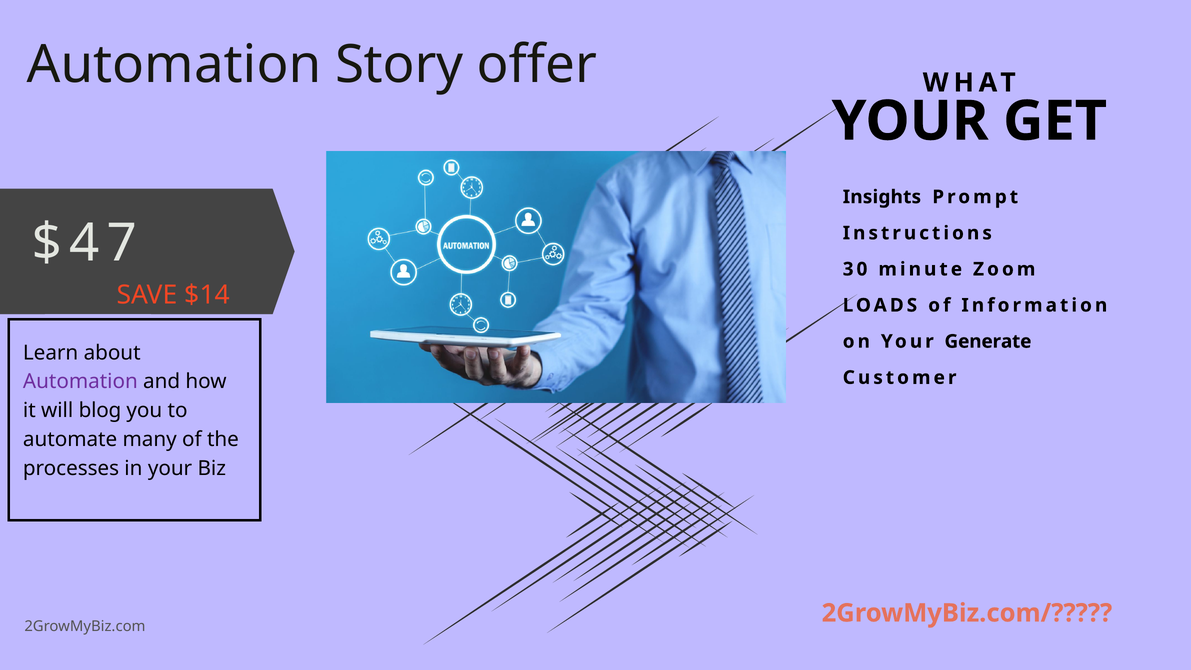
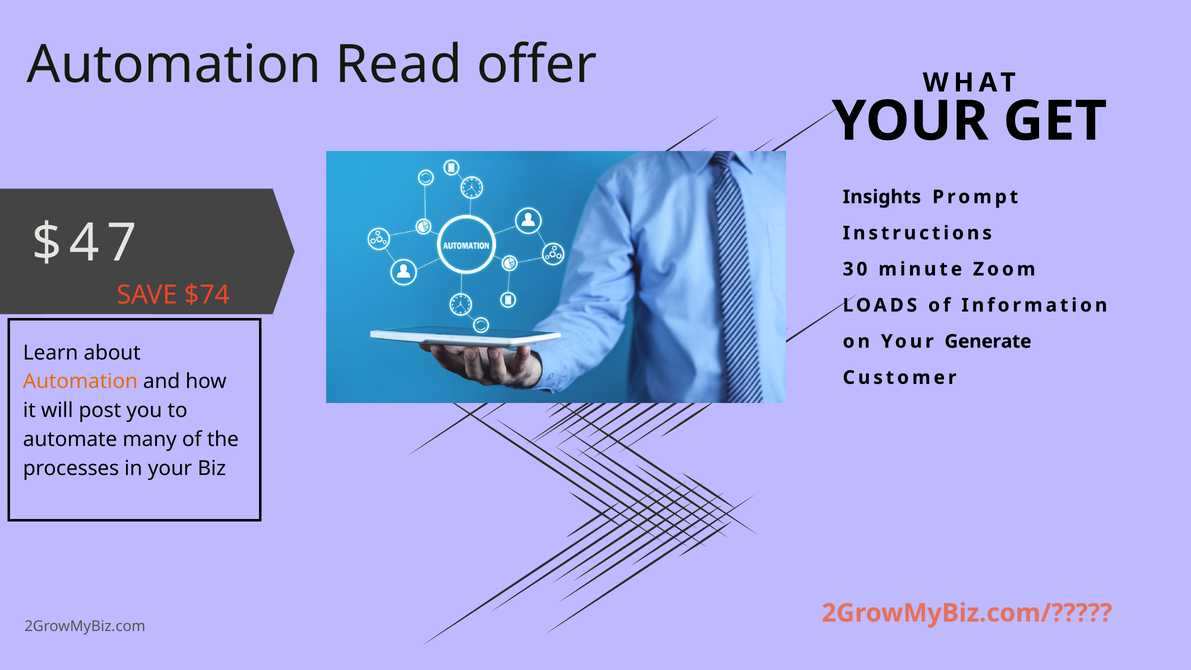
Story: Story -> Read
$14: $14 -> $74
Automation at (80, 382) colour: purple -> orange
blog: blog -> post
